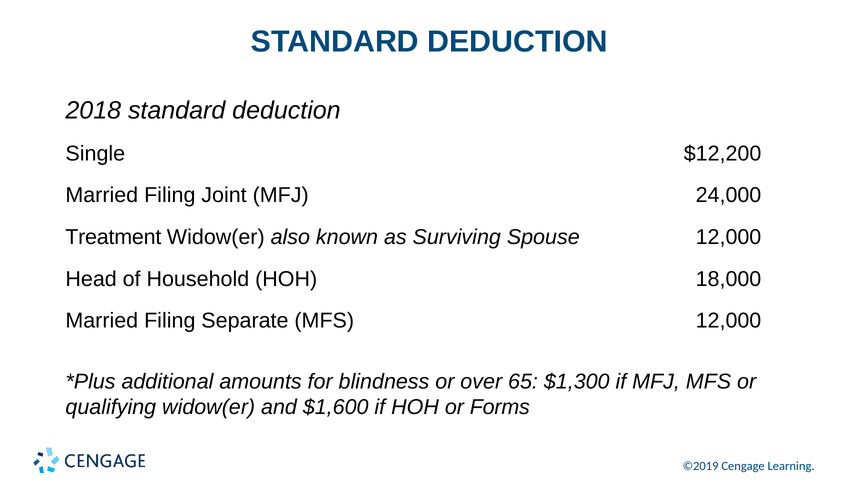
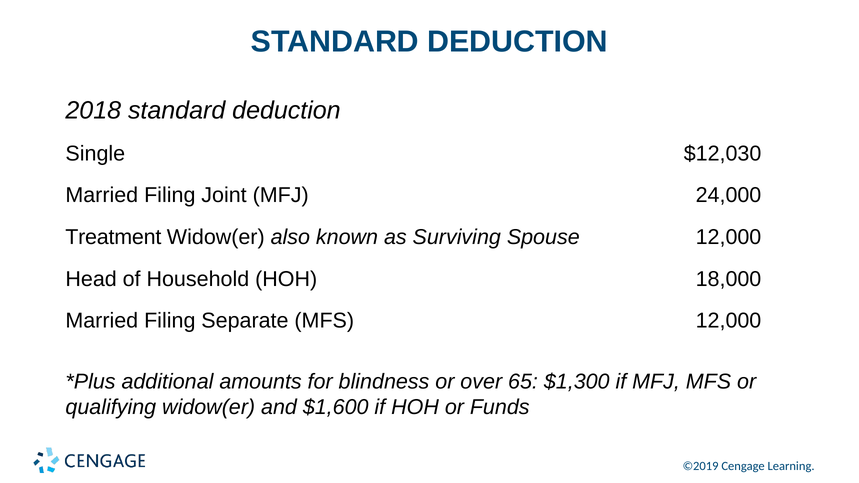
$12,200: $12,200 -> $12,030
Forms: Forms -> Funds
